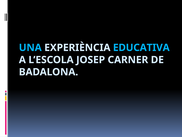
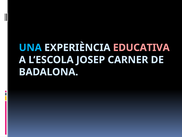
EDUCATIVA colour: light blue -> pink
